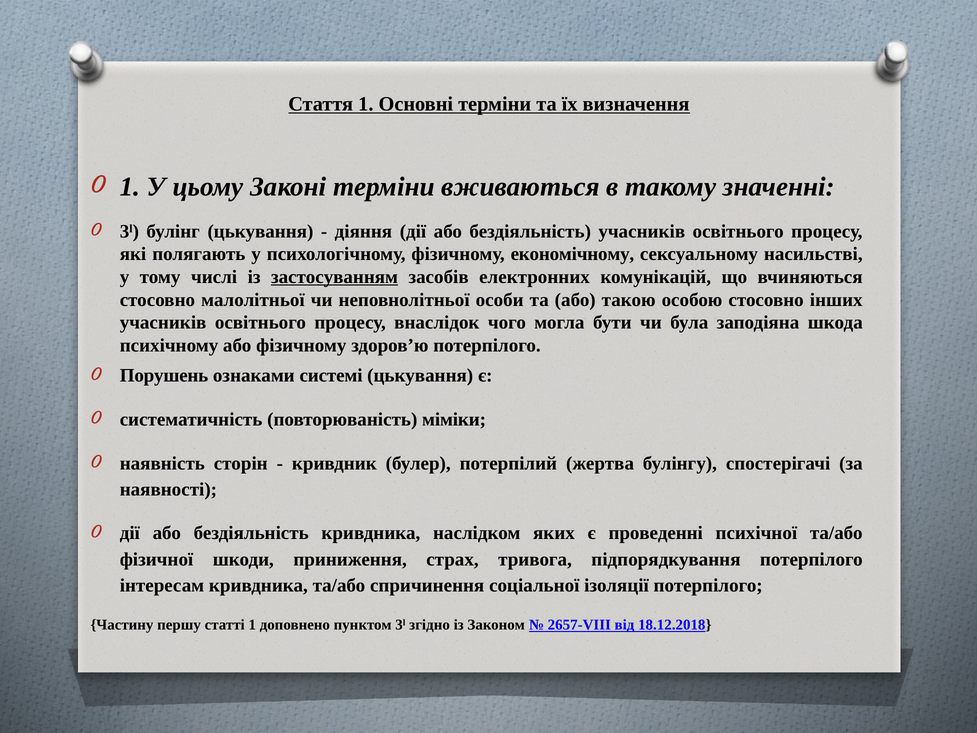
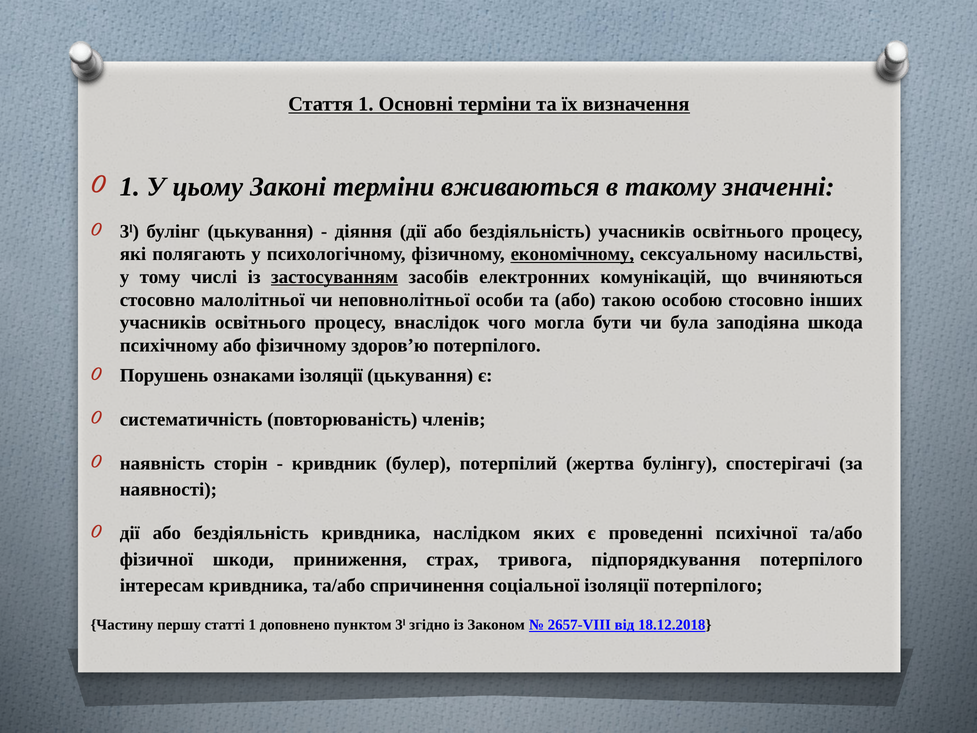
економічному underline: none -> present
ознаками системі: системі -> ізоляції
міміки: міміки -> членів
